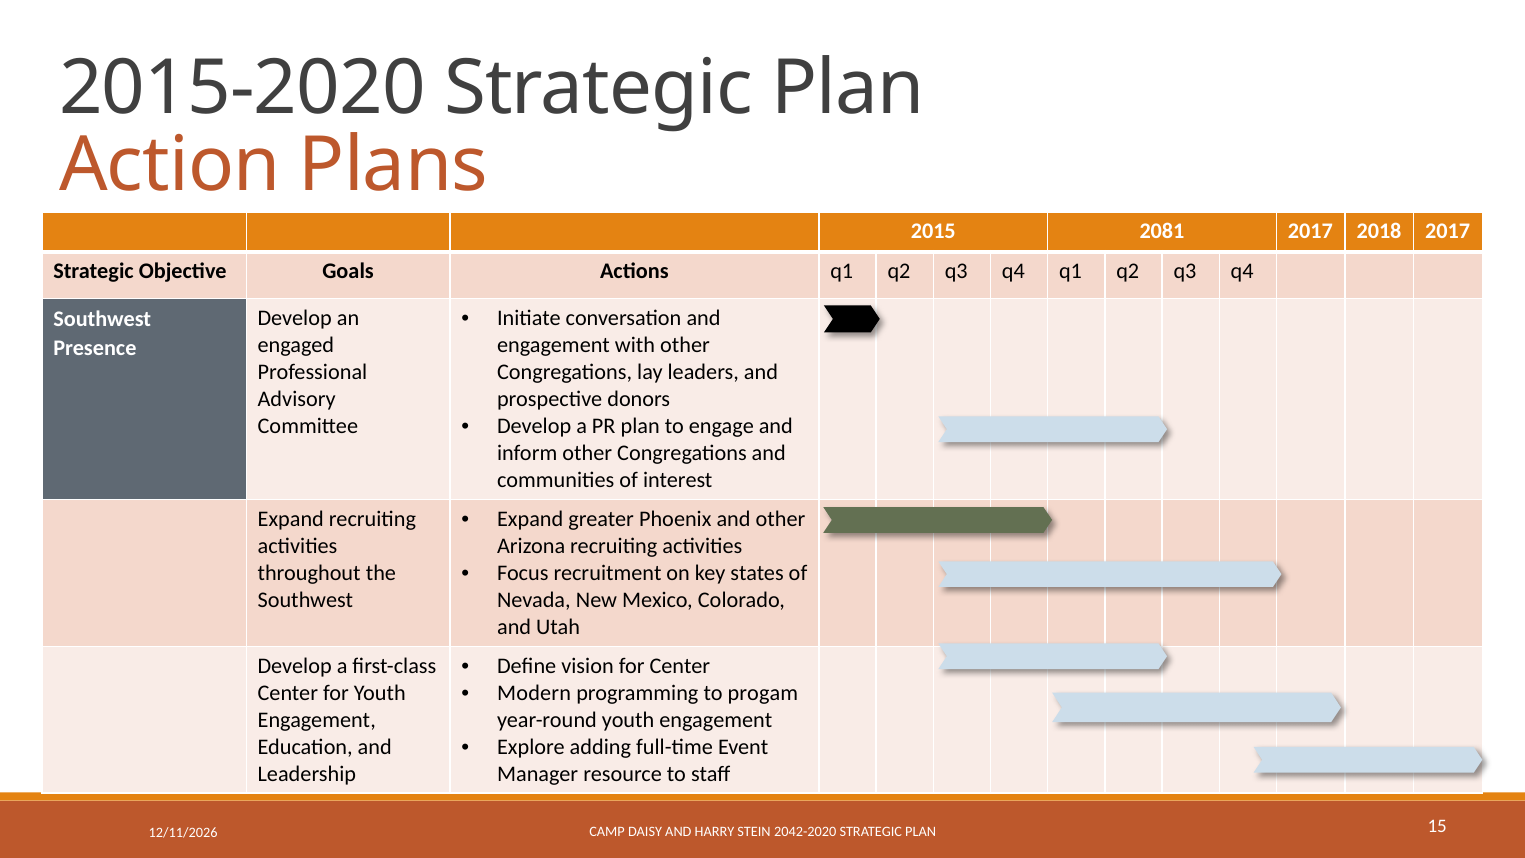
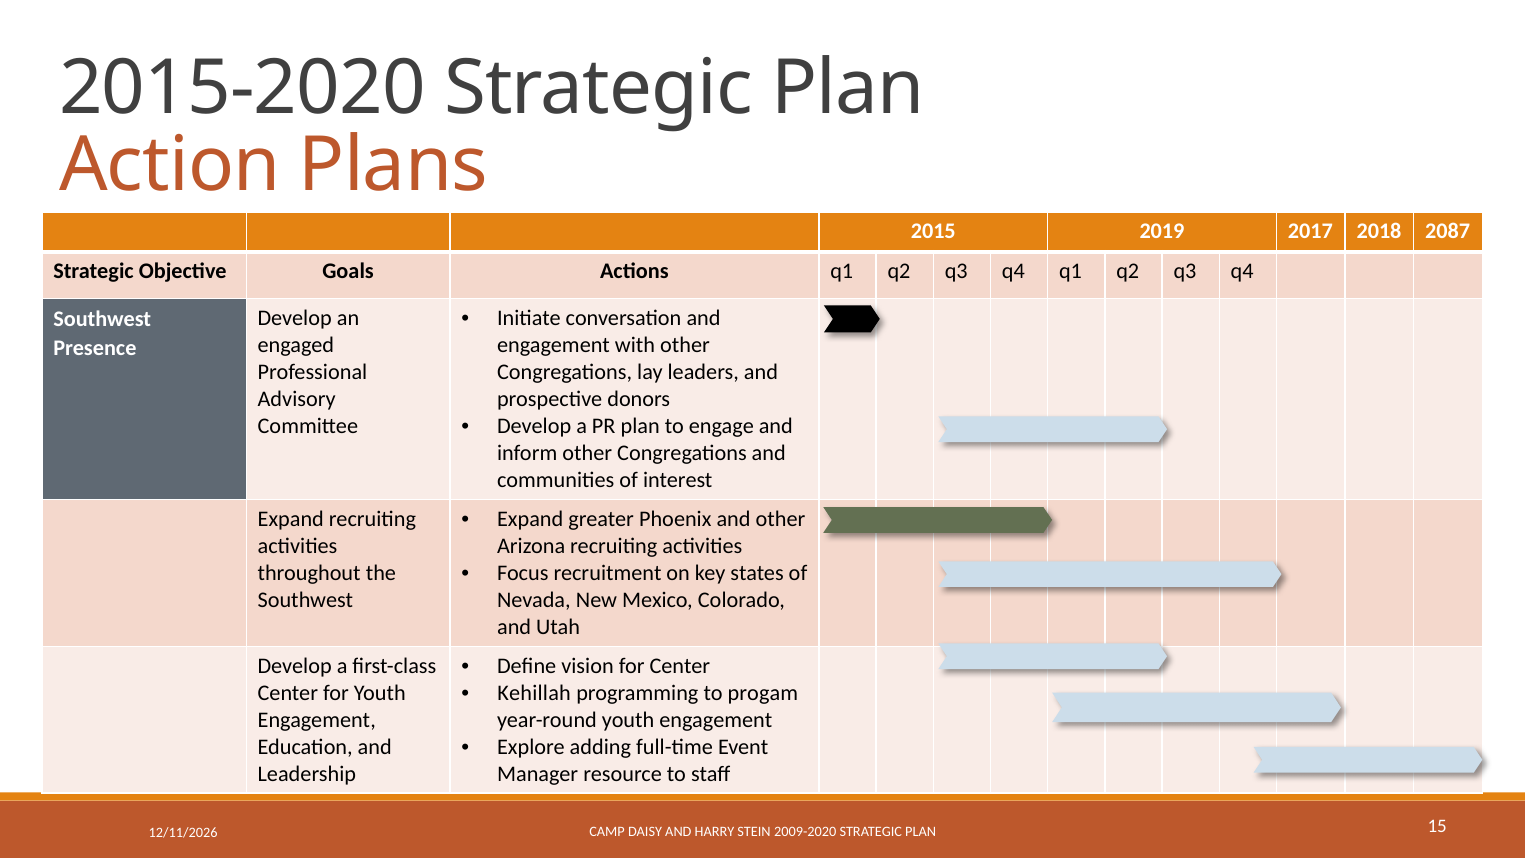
2081: 2081 -> 2019
2018 2017: 2017 -> 2087
Modern: Modern -> Kehillah
2042-2020: 2042-2020 -> 2009-2020
